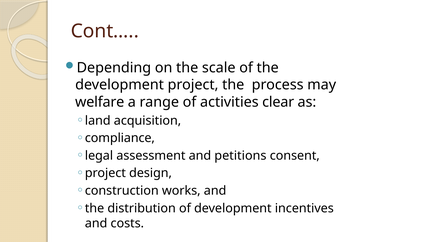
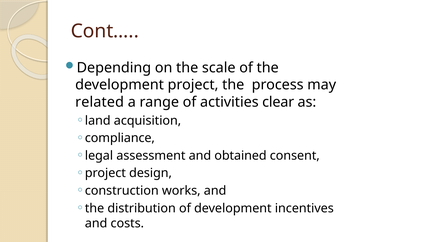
welfare: welfare -> related
petitions: petitions -> obtained
